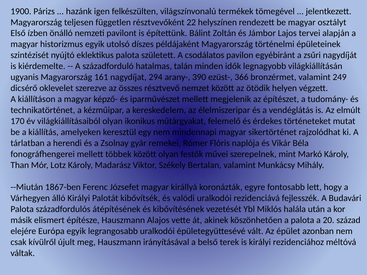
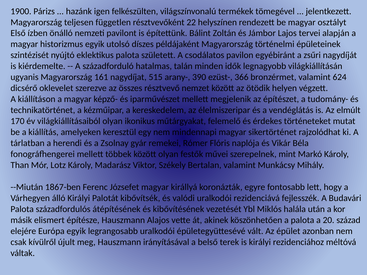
294: 294 -> 515
249: 249 -> 624
